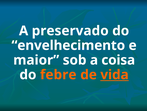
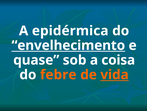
preservado: preservado -> epidérmica
envelhecimento underline: none -> present
maior: maior -> quase
